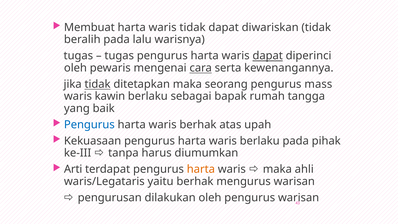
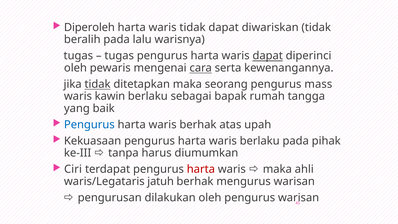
Membuat: Membuat -> Diperoleh
Arti: Arti -> Ciri
harta at (201, 169) colour: orange -> red
yaitu: yaitu -> jatuh
